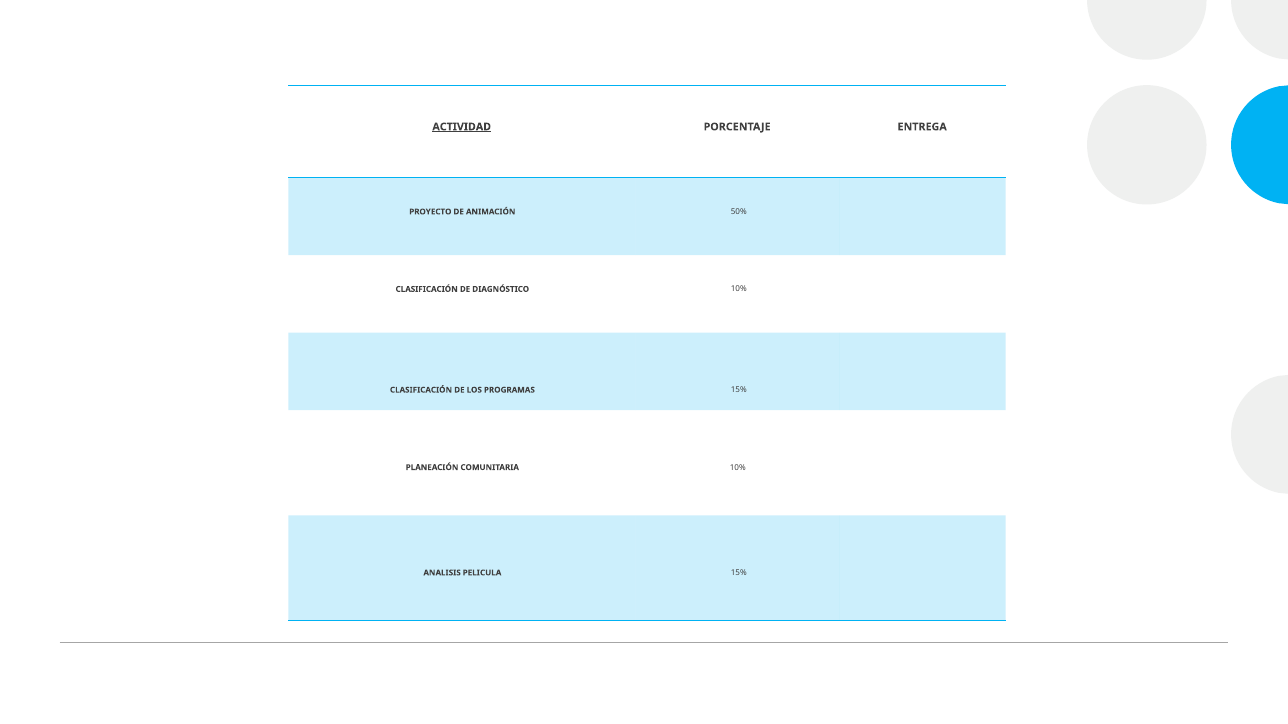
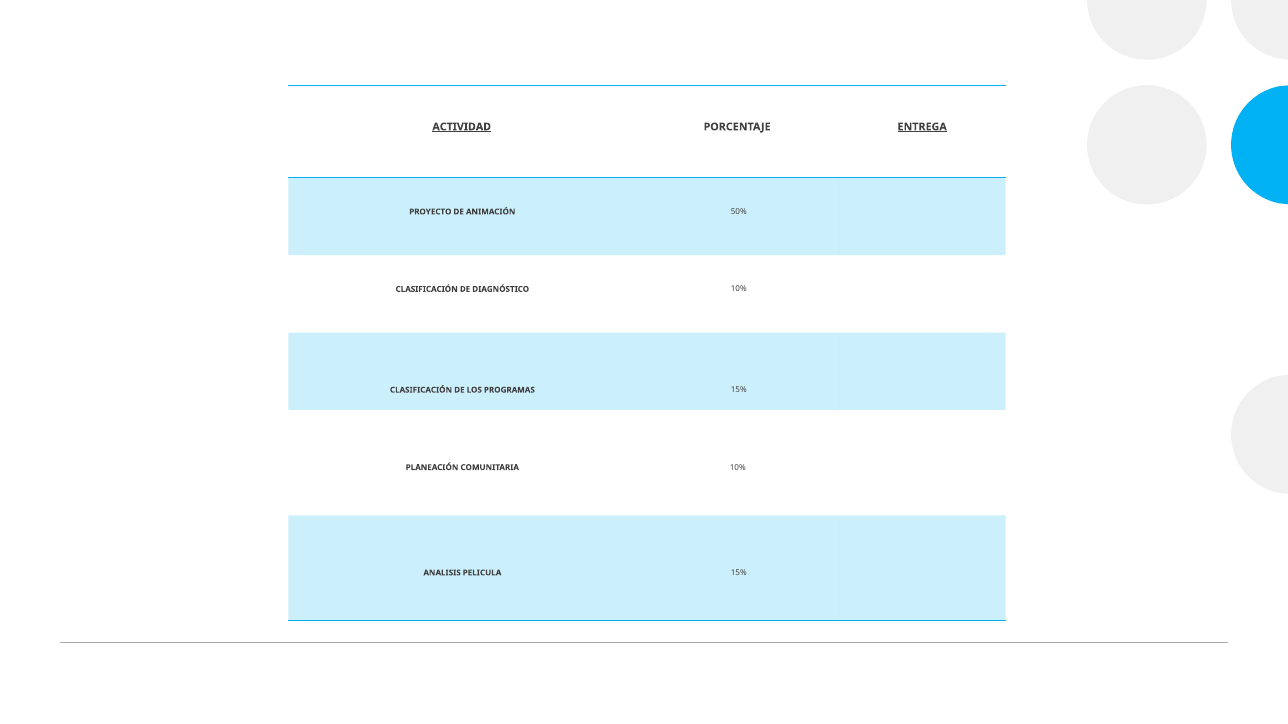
ENTREGA underline: none -> present
